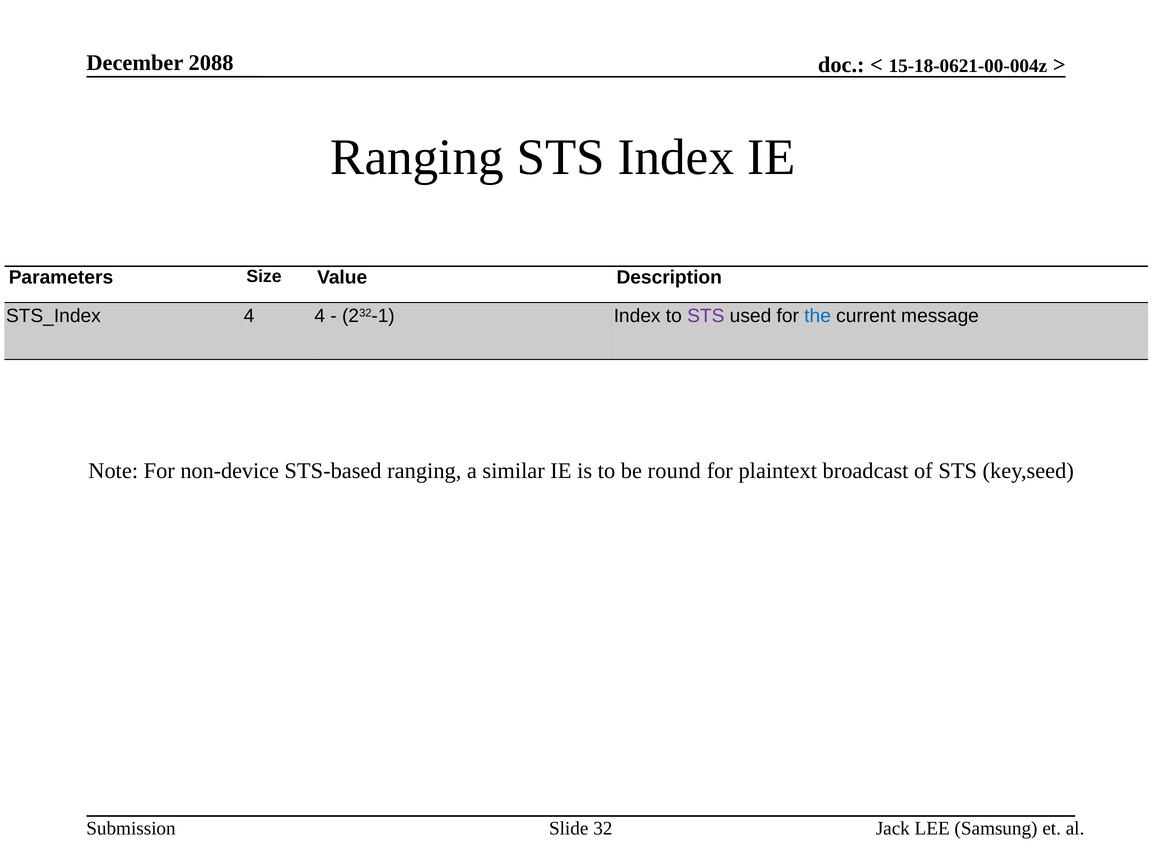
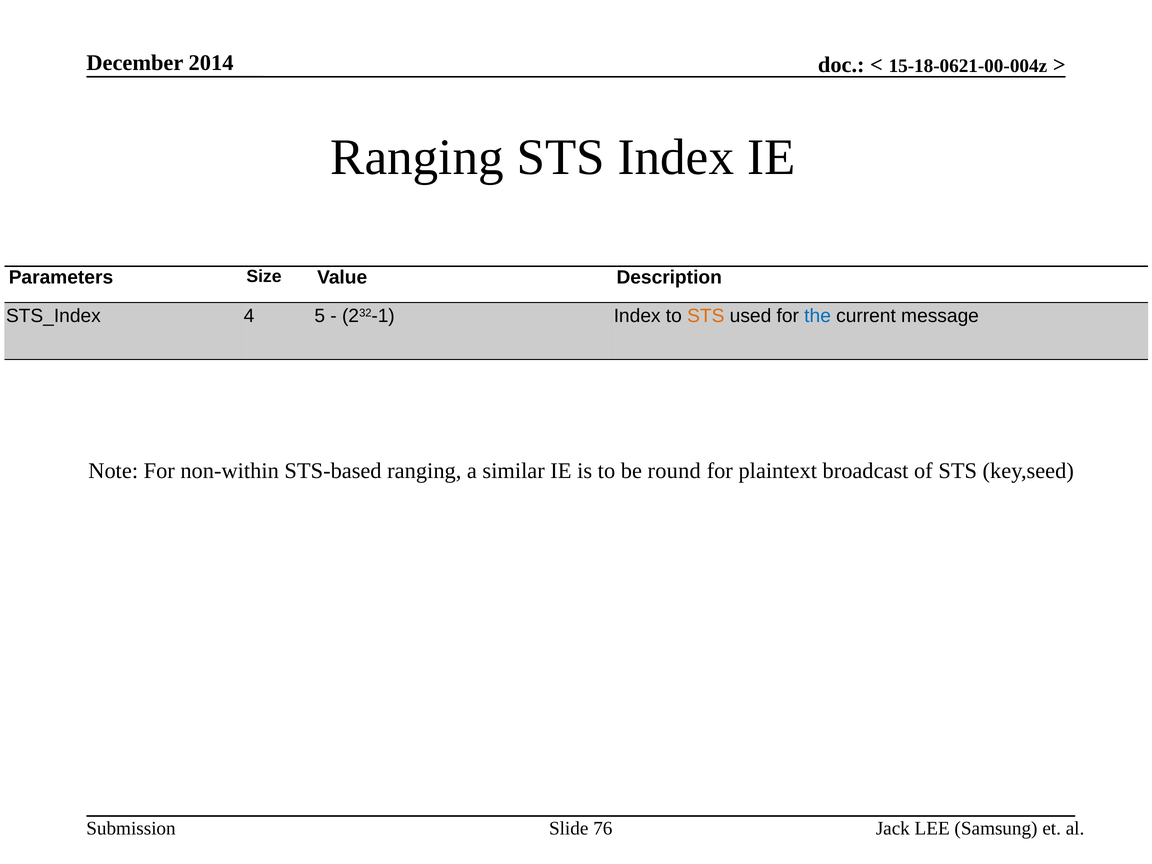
2088: 2088 -> 2014
4 4: 4 -> 5
STS at (706, 316) colour: purple -> orange
non-device: non-device -> non-within
32: 32 -> 76
